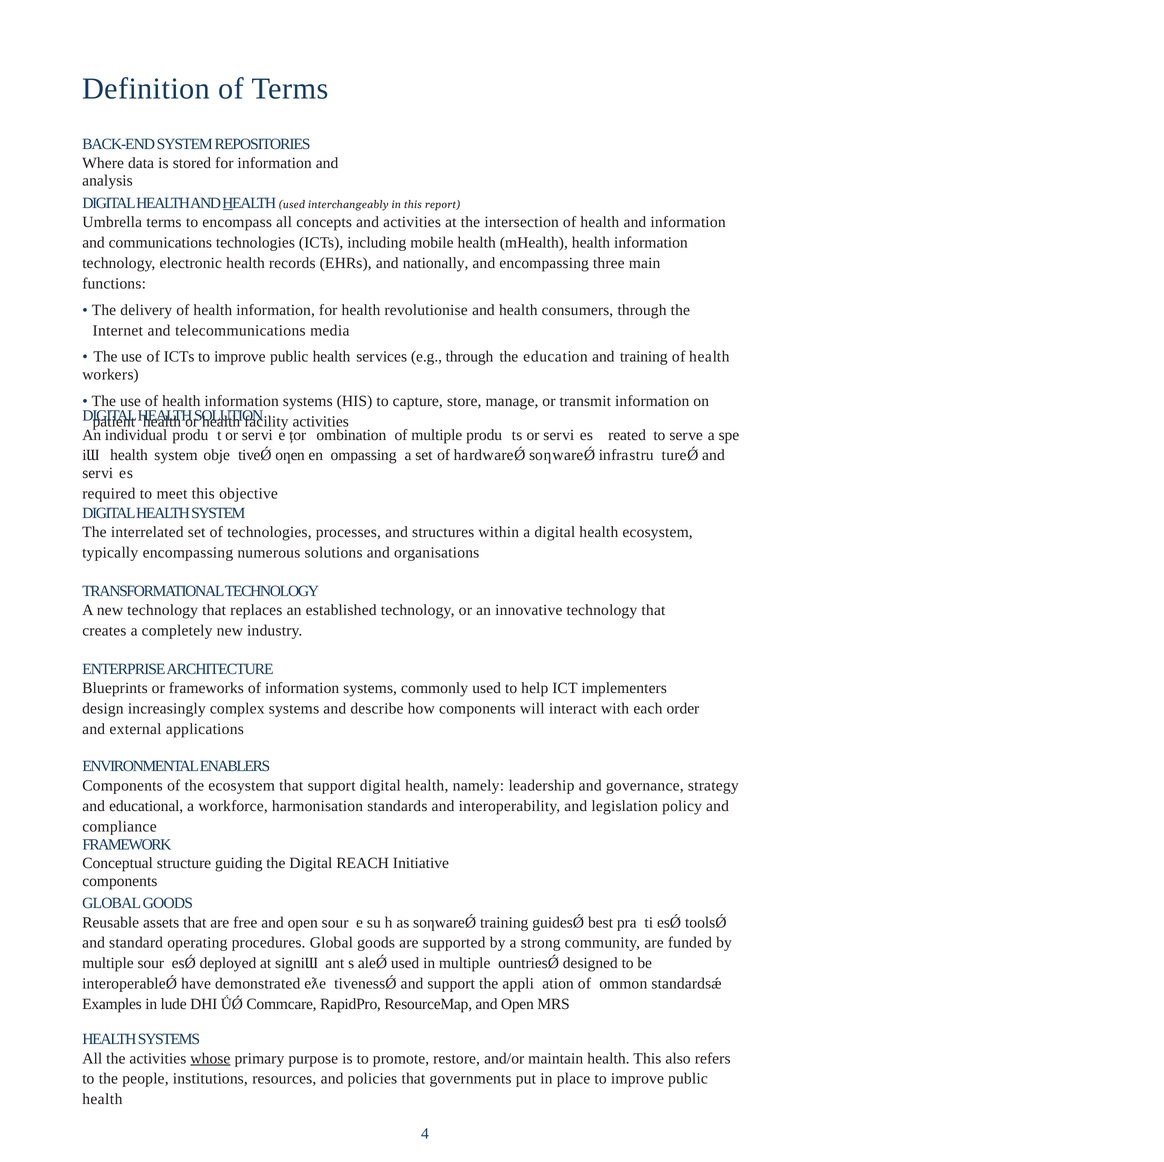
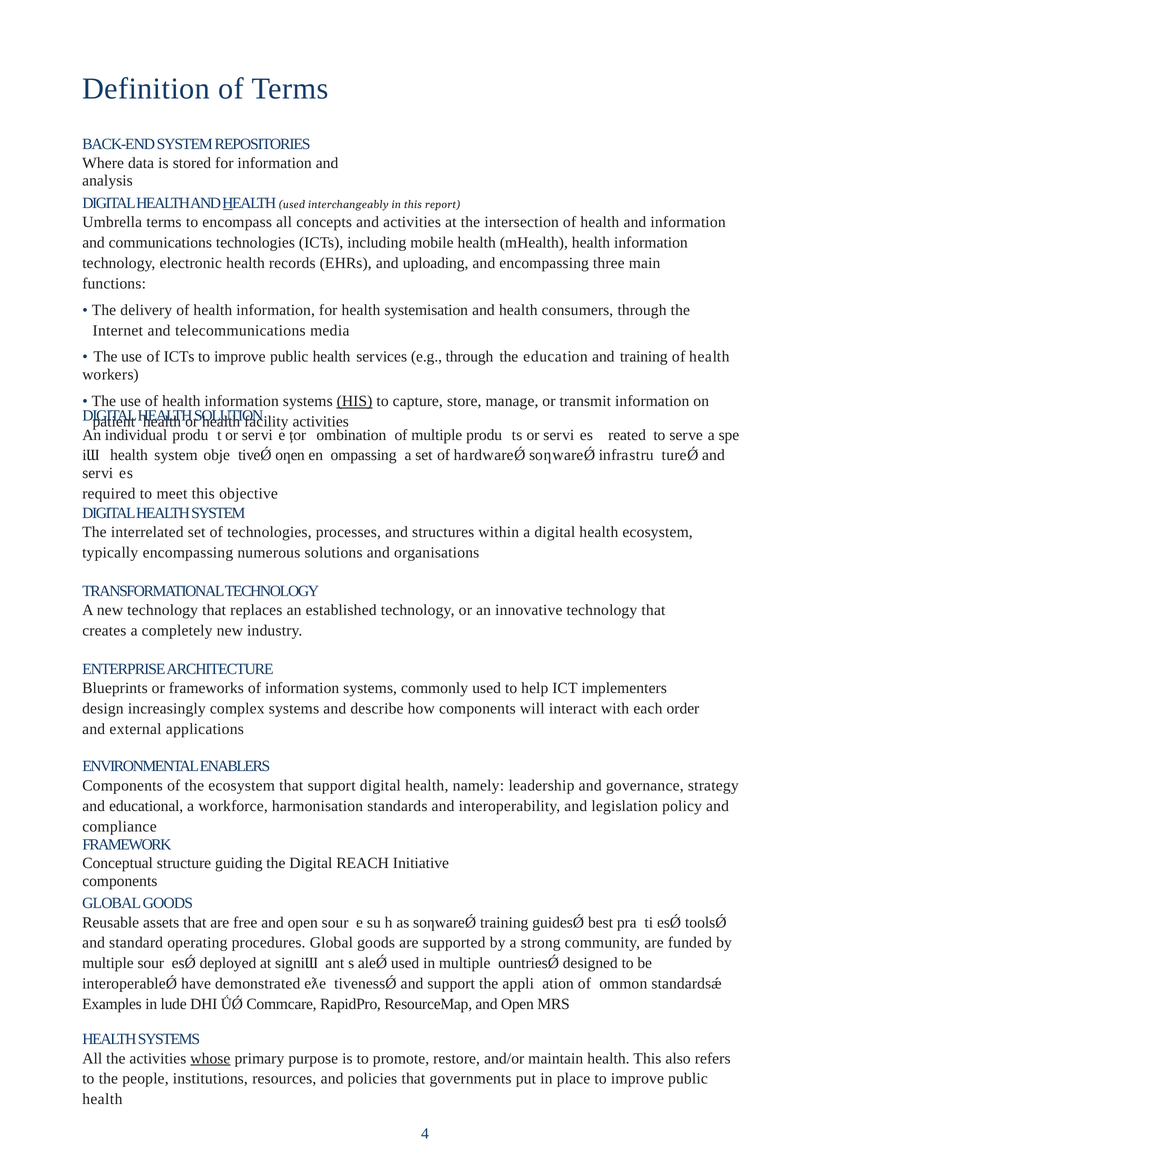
nationally: nationally -> uploading
revolutionise: revolutionise -> systemisation
HIS underline: none -> present
